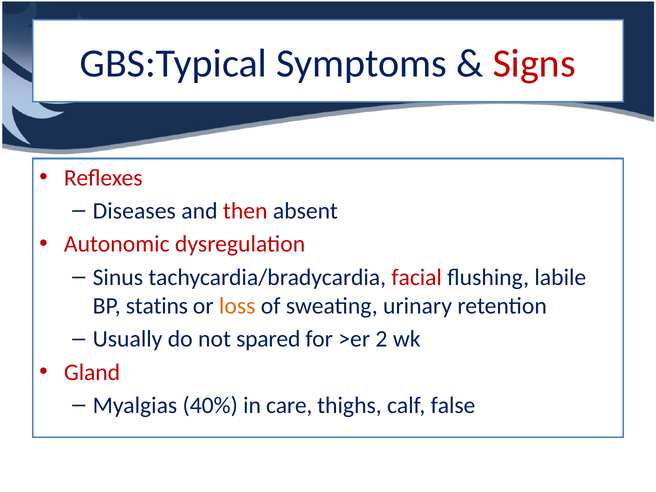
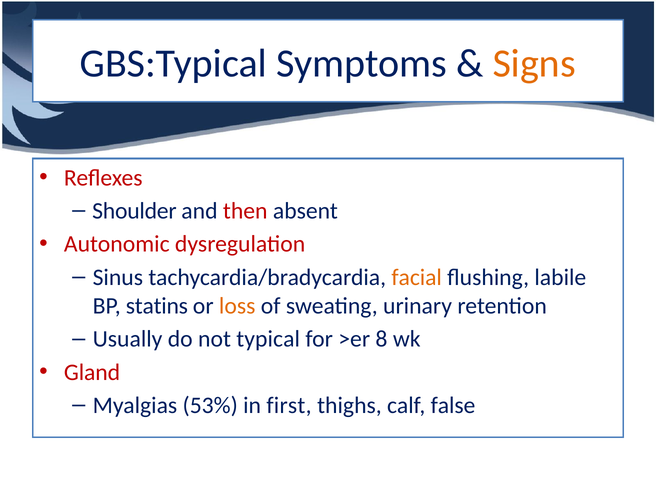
Signs colour: red -> orange
Diseases: Diseases -> Shoulder
facial colour: red -> orange
spared: spared -> typical
2: 2 -> 8
40%: 40% -> 53%
care: care -> first
